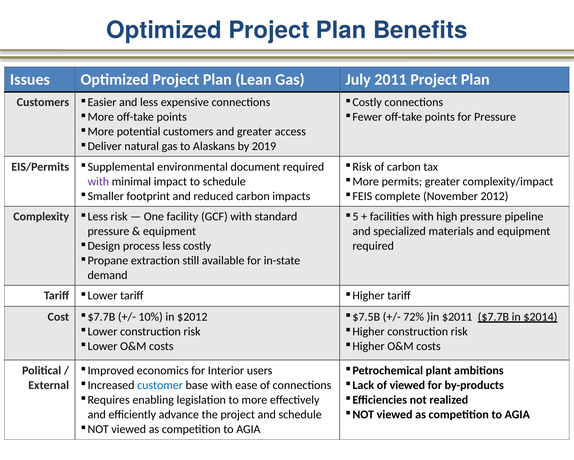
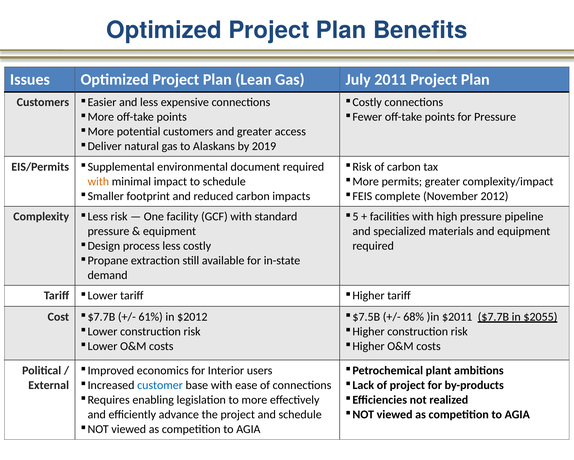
with at (98, 181) colour: purple -> orange
72%: 72% -> 68%
$2014: $2014 -> $2055
10%: 10% -> 61%
of viewed: viewed -> project
